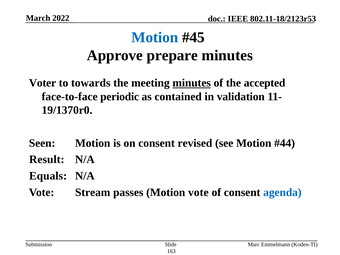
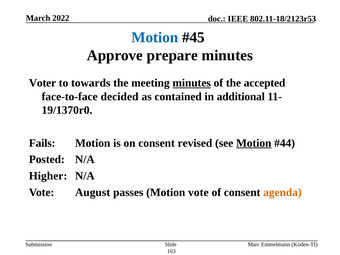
periodic: periodic -> decided
validation: validation -> additional
Seen: Seen -> Fails
Motion at (254, 143) underline: none -> present
Result: Result -> Posted
Equals: Equals -> Higher
Stream: Stream -> August
agenda colour: blue -> orange
